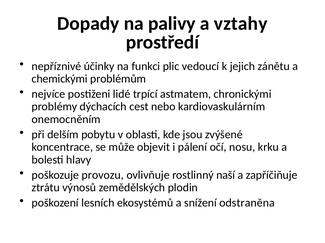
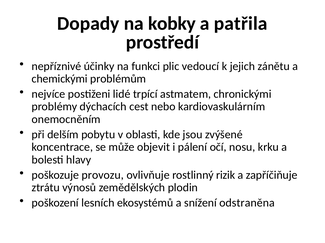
palivy: palivy -> kobky
vztahy: vztahy -> patřila
naší: naší -> rizik
